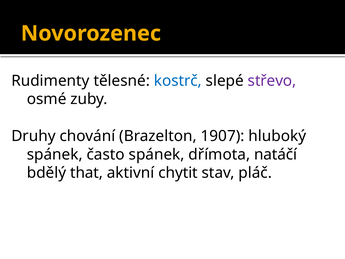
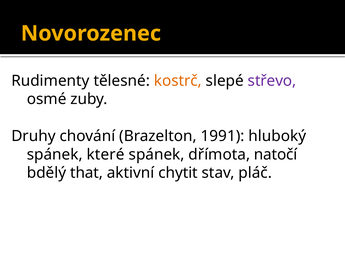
kostrč colour: blue -> orange
1907: 1907 -> 1991
často: často -> které
natáčí: natáčí -> natočí
